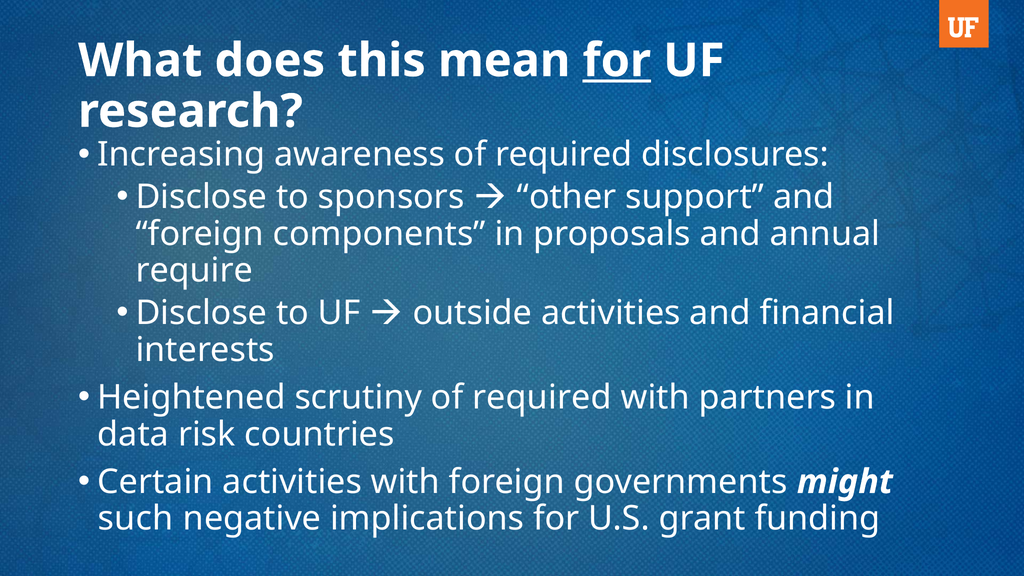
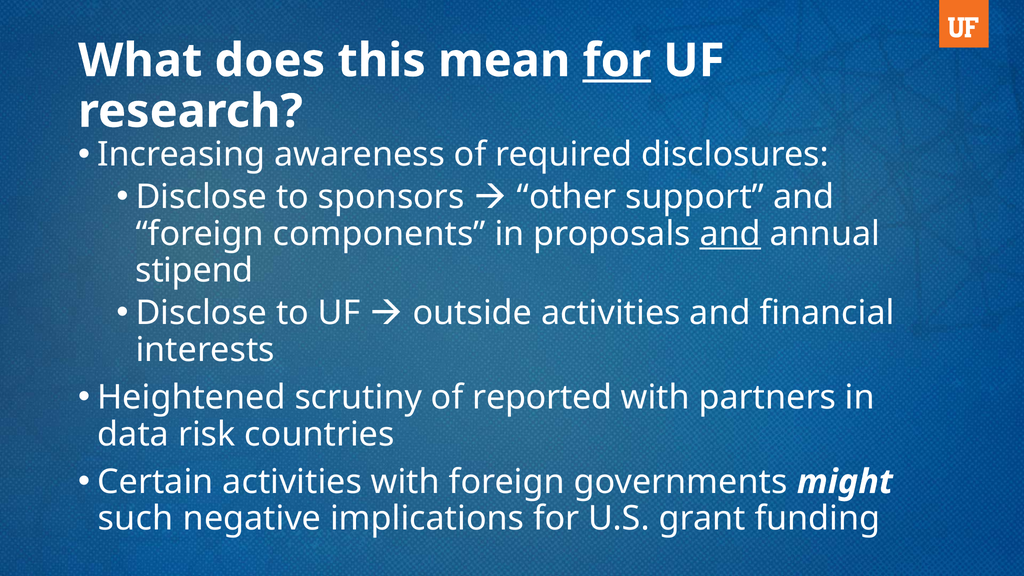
and at (730, 234) underline: none -> present
require: require -> stipend
scrutiny of required: required -> reported
